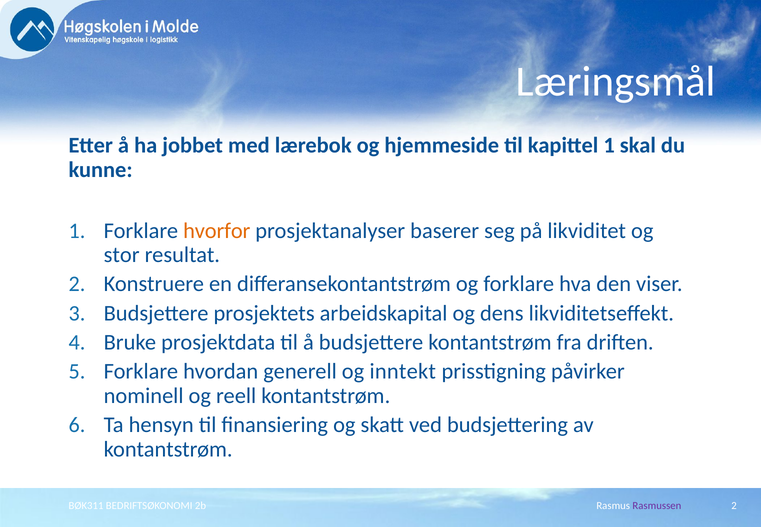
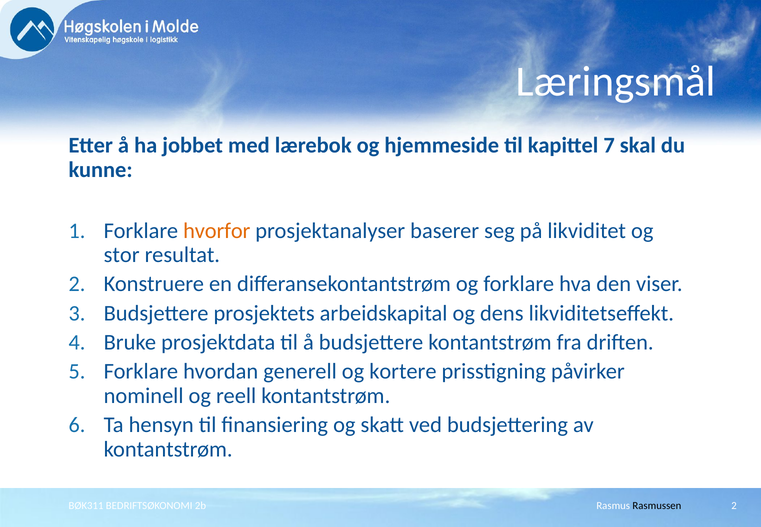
kapittel 1: 1 -> 7
inntekt: inntekt -> kortere
Rasmussen colour: purple -> black
